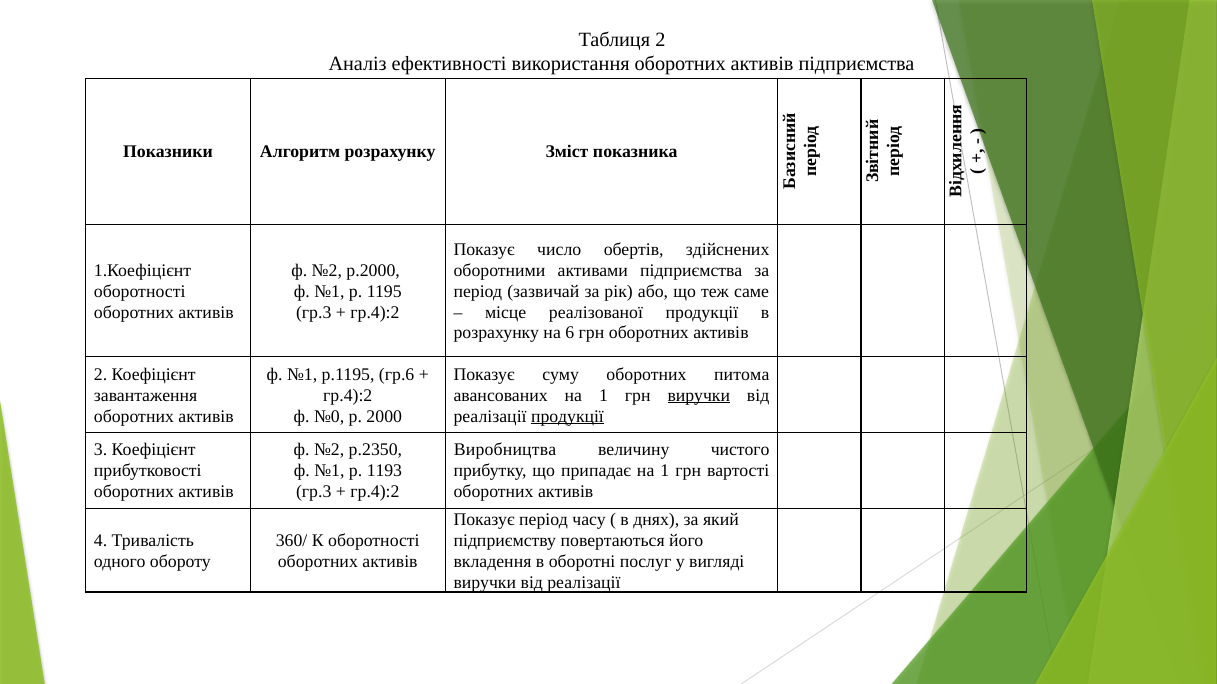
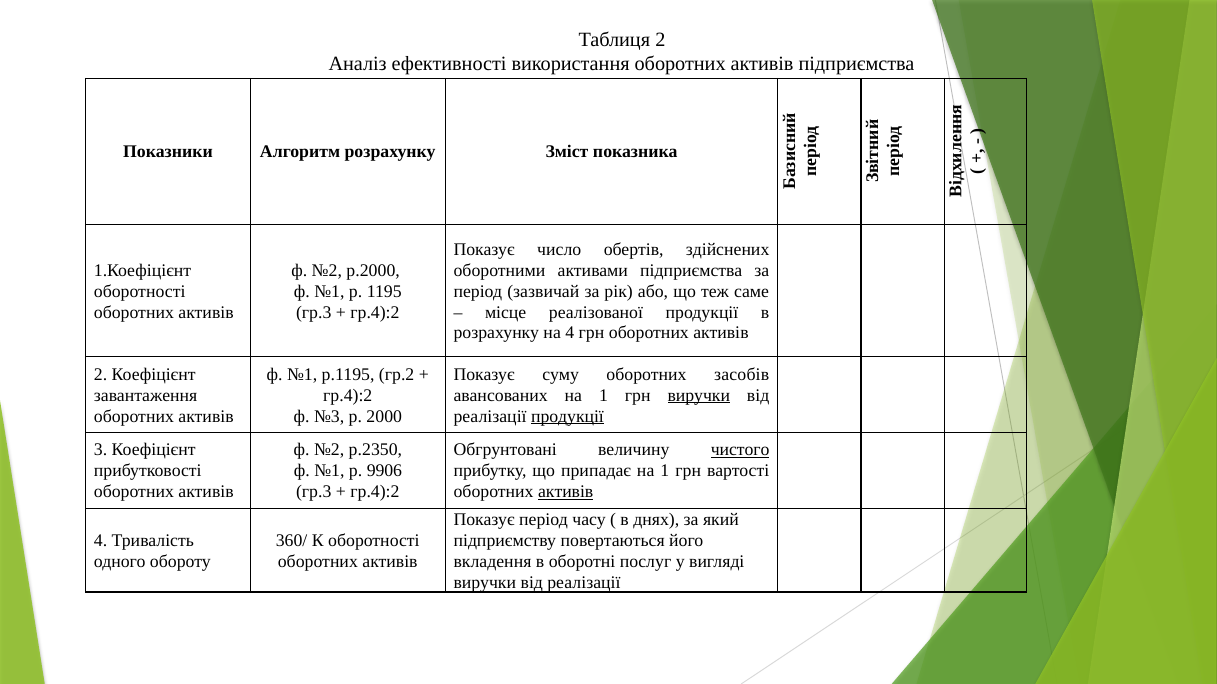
на 6: 6 -> 4
гр.6: гр.6 -> гр.2
питома: питома -> засобів
№0: №0 -> №3
Виробництва: Виробництва -> Обгрунтовані
чистого underline: none -> present
1193: 1193 -> 9906
активів at (566, 492) underline: none -> present
